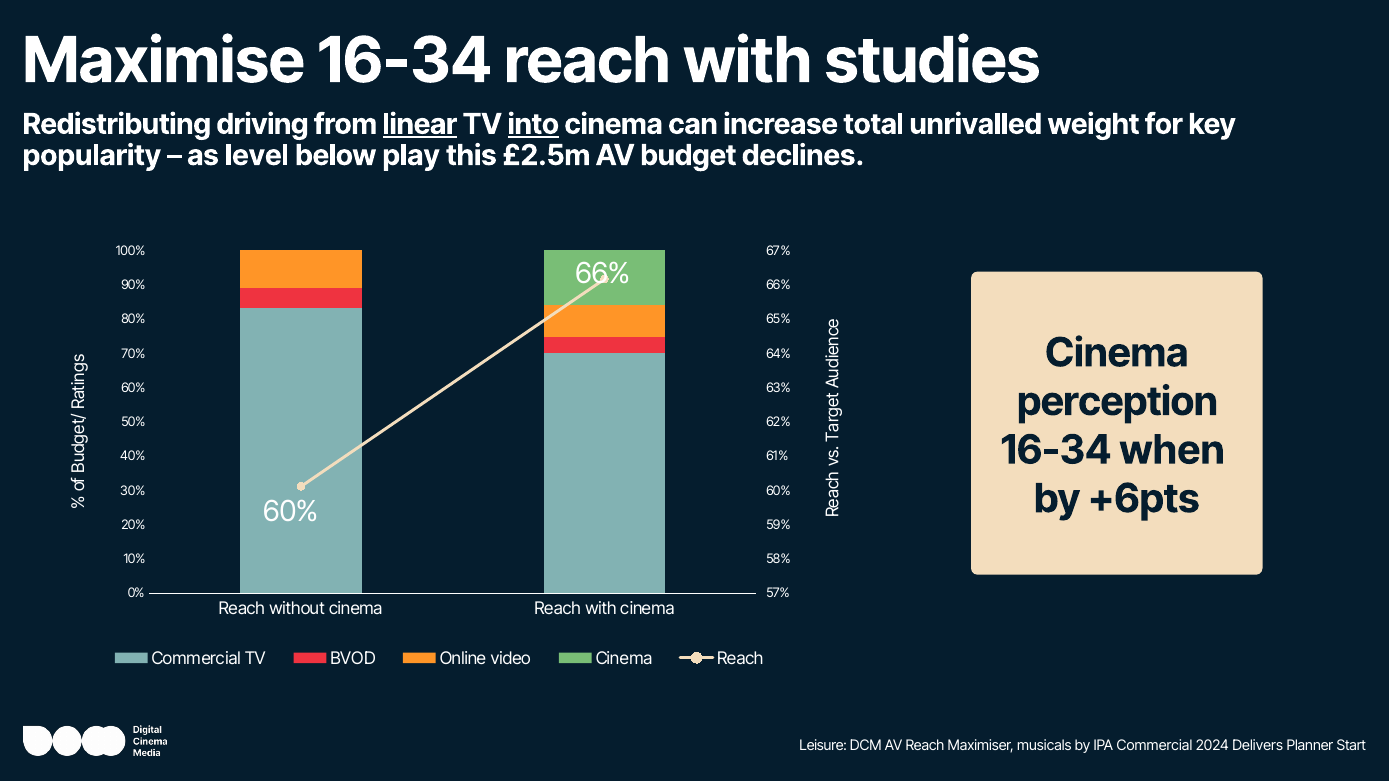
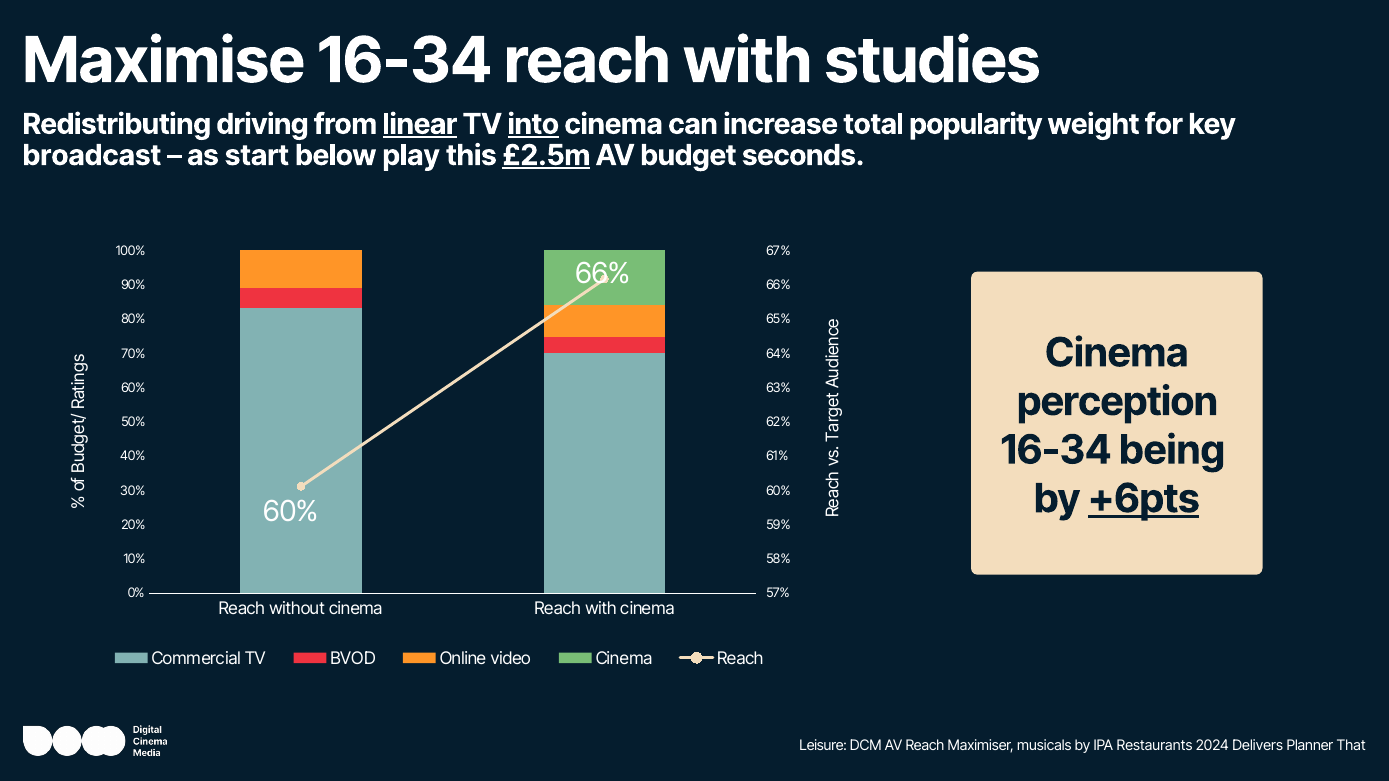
unrivalled: unrivalled -> popularity
popularity: popularity -> broadcast
level: level -> start
£2.5m underline: none -> present
declines: declines -> seconds
when: when -> being
+6pts underline: none -> present
IPA Commercial: Commercial -> Restaurants
Start: Start -> That
